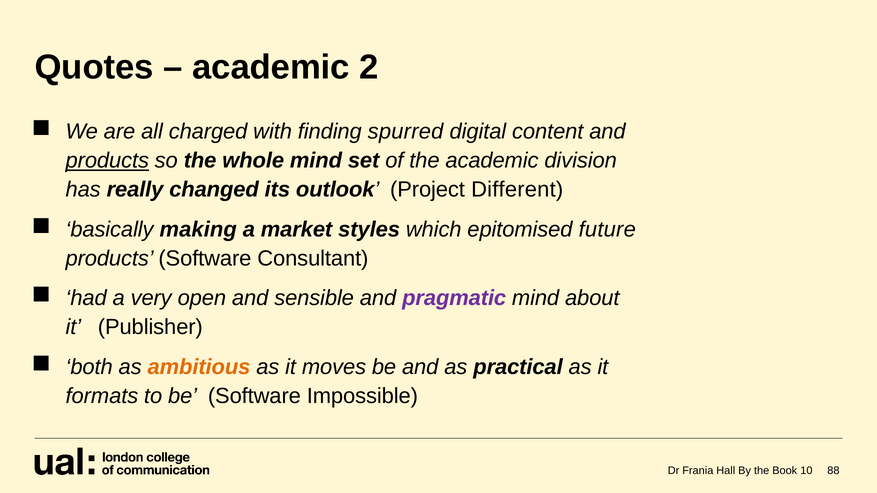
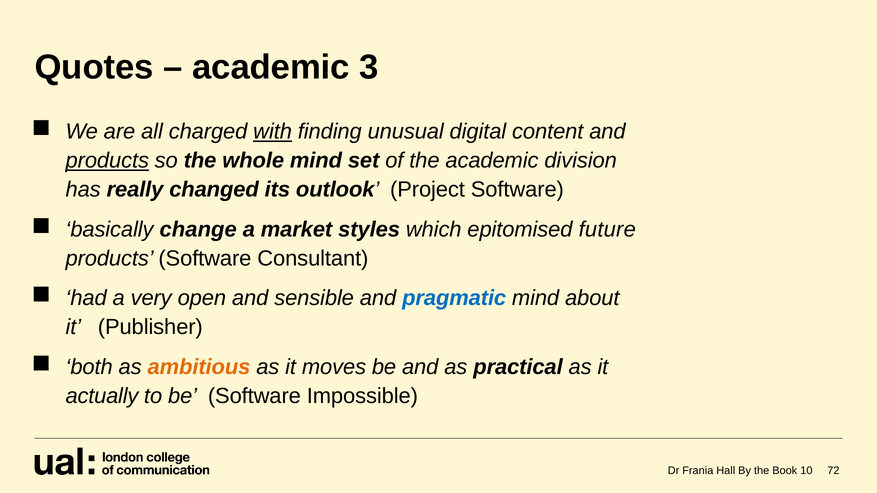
2: 2 -> 3
with underline: none -> present
spurred: spurred -> unusual
Project Different: Different -> Software
making: making -> change
pragmatic colour: purple -> blue
formats: formats -> actually
88: 88 -> 72
